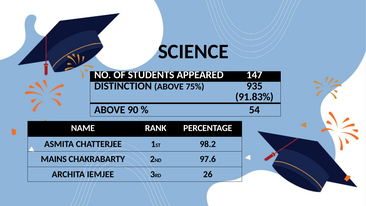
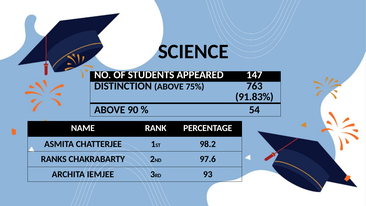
935: 935 -> 763
MAINS: MAINS -> RANKS
26: 26 -> 93
